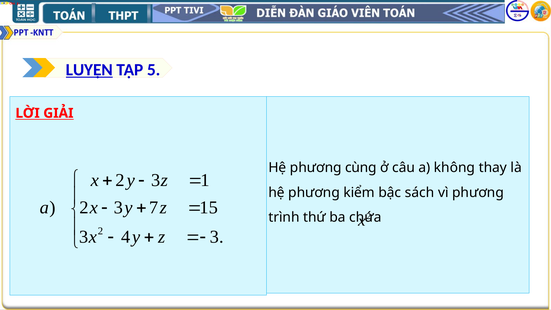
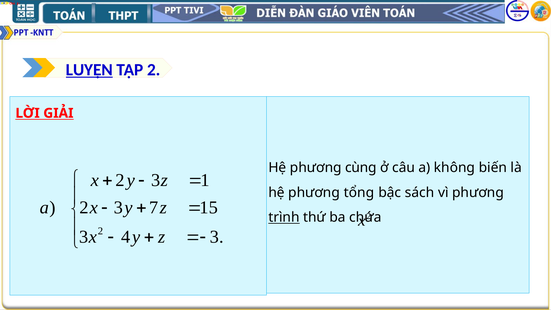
TẬP 5: 5 -> 2
thay: thay -> biến
kiểm: kiểm -> tổng
trình underline: none -> present
